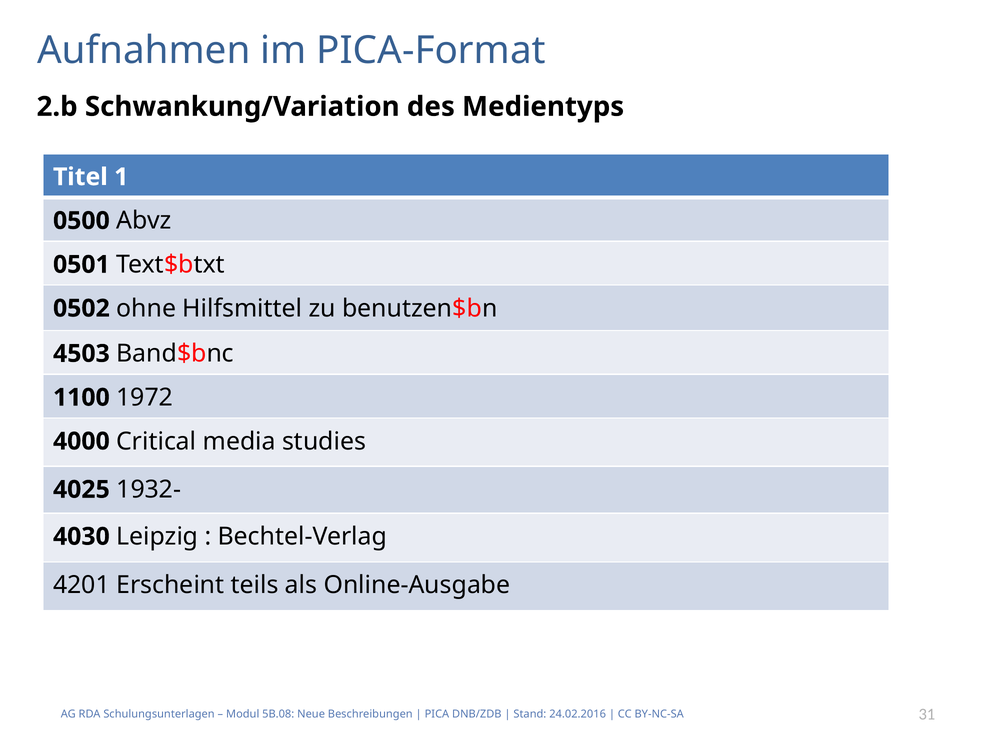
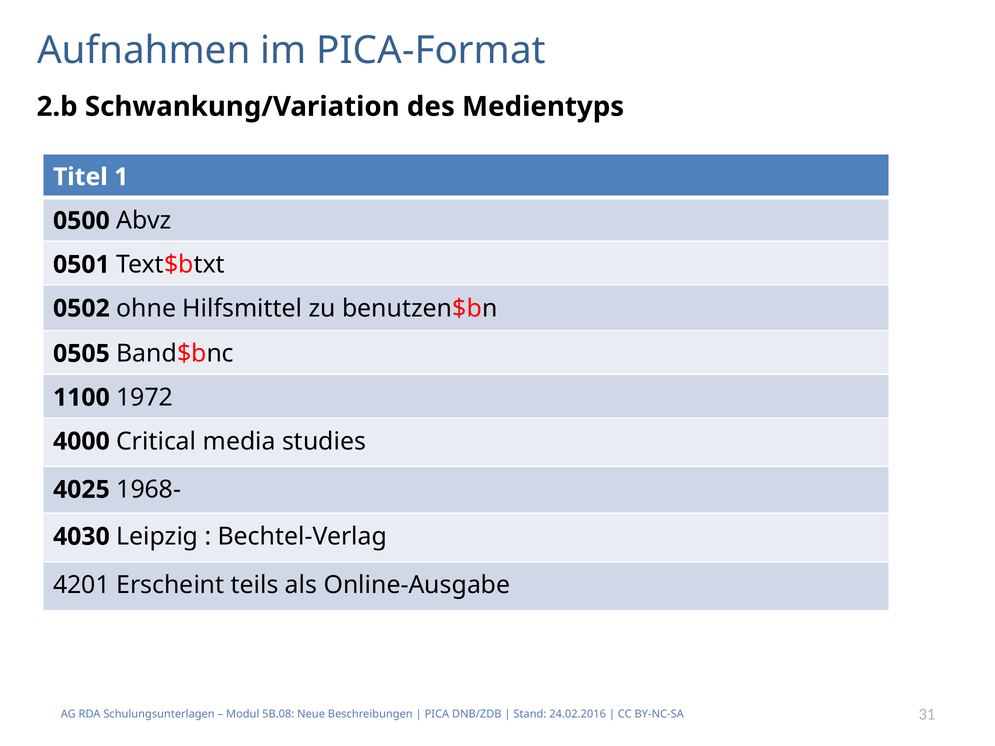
4503: 4503 -> 0505
1932-: 1932- -> 1968-
